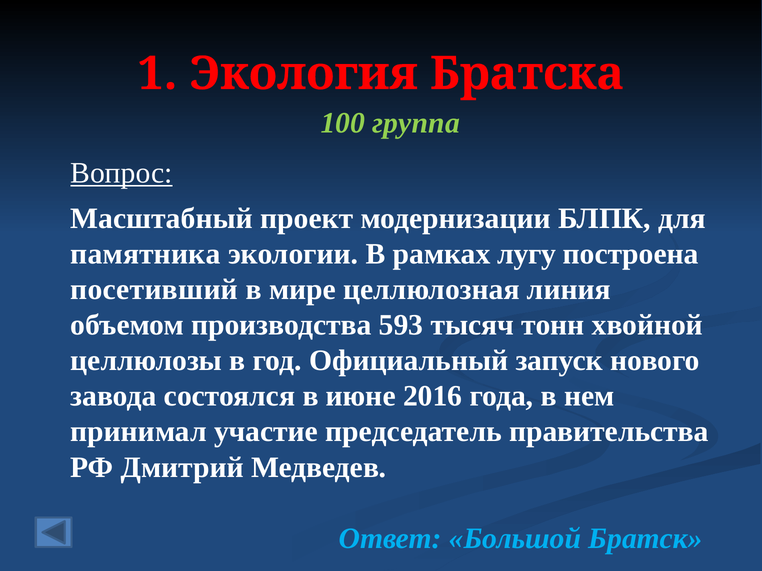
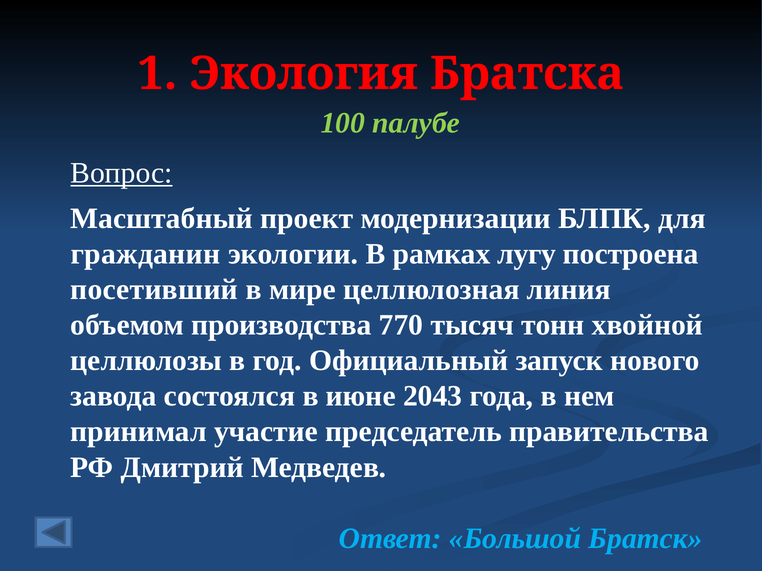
группа: группа -> палубе
памятника: памятника -> гражданин
593: 593 -> 770
2016: 2016 -> 2043
